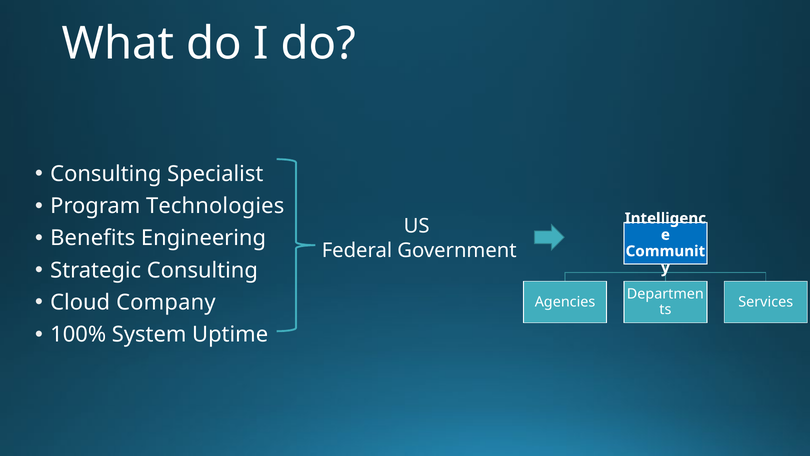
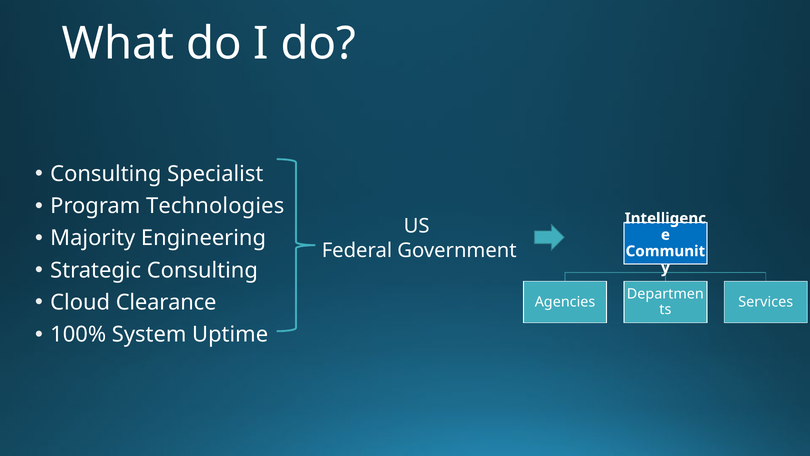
Benefits: Benefits -> Majority
Company: Company -> Clearance
